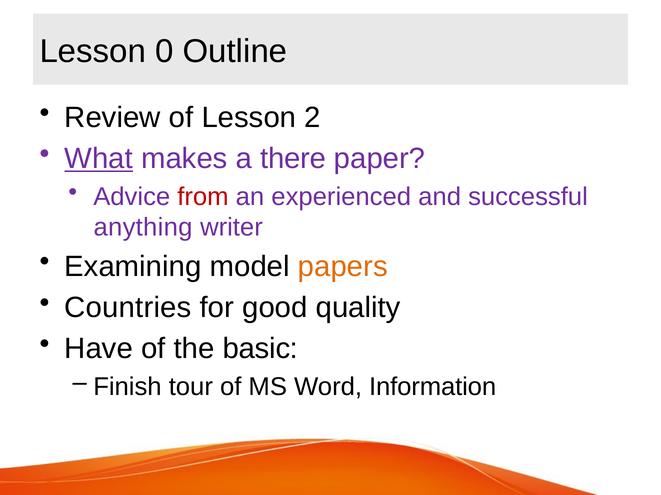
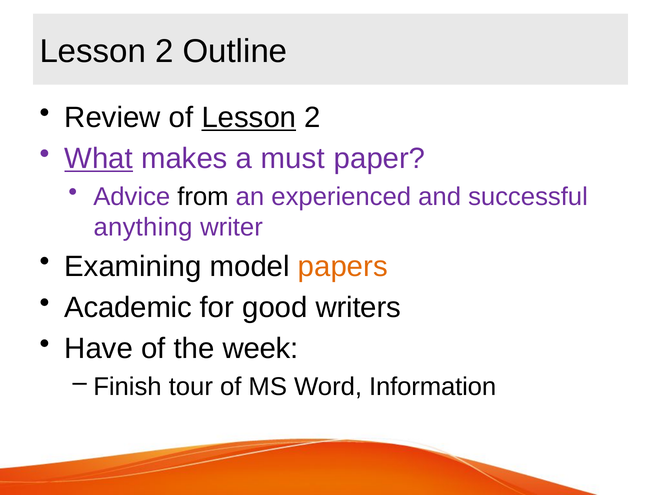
0 at (164, 52): 0 -> 2
Lesson at (249, 118) underline: none -> present
there: there -> must
from colour: red -> black
Countries: Countries -> Academic
quality: quality -> writers
basic: basic -> week
